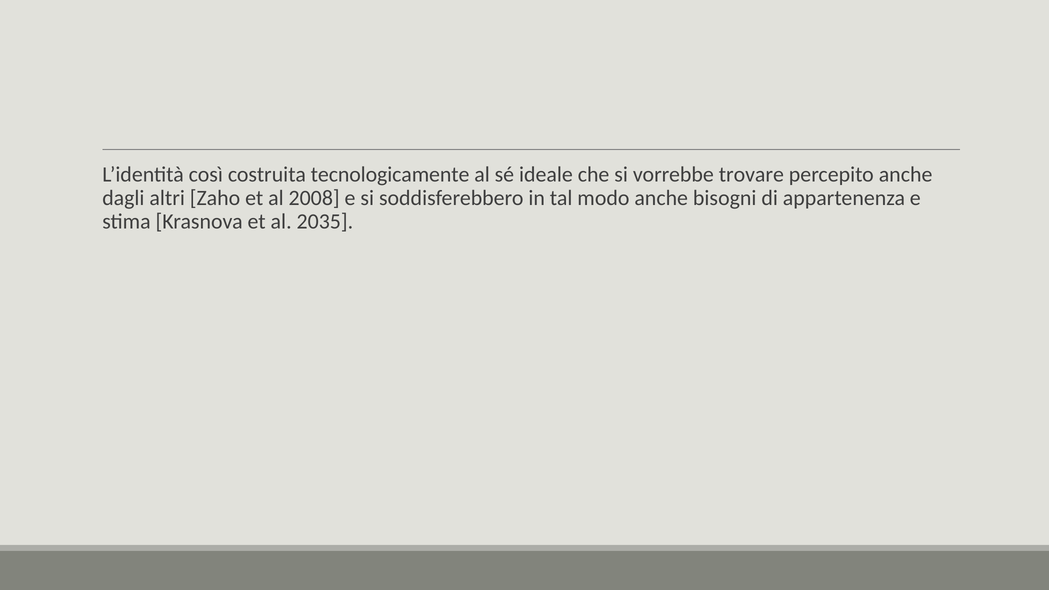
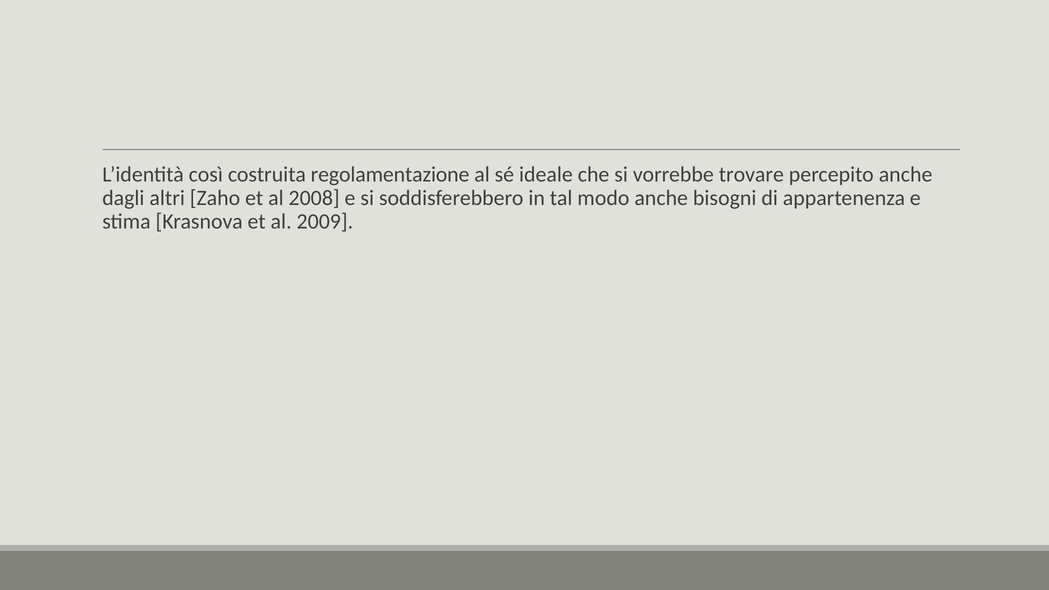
tecnologicamente: tecnologicamente -> regolamentazione
2035: 2035 -> 2009
